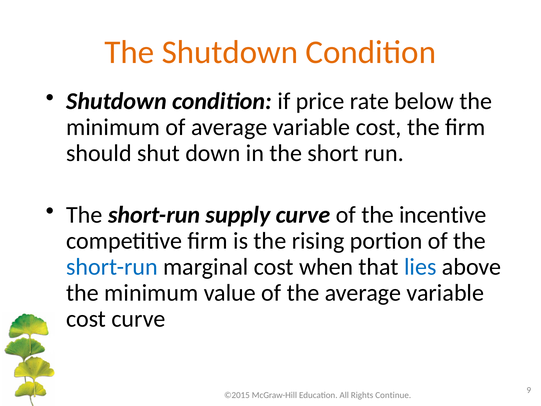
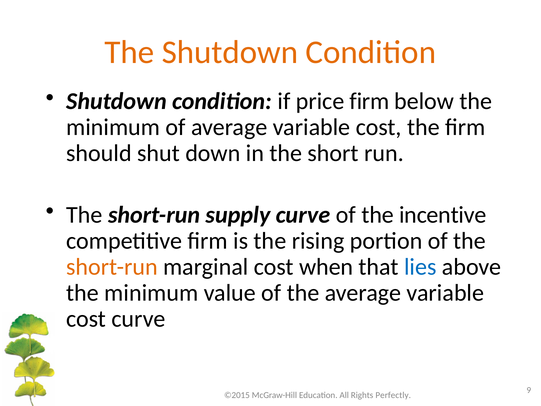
price rate: rate -> firm
short-run at (112, 267) colour: blue -> orange
Continue: Continue -> Perfectly
